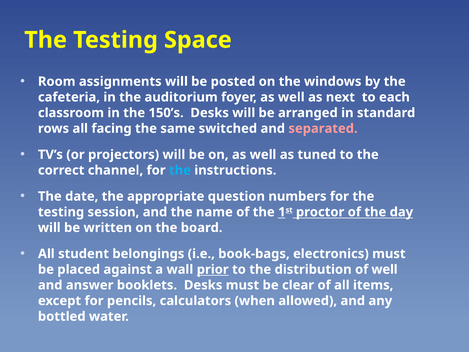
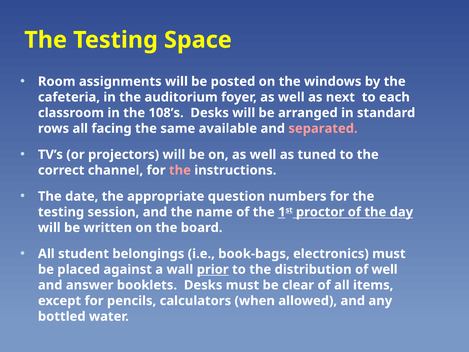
150’s: 150’s -> 108’s
switched: switched -> available
the at (180, 170) colour: light blue -> pink
